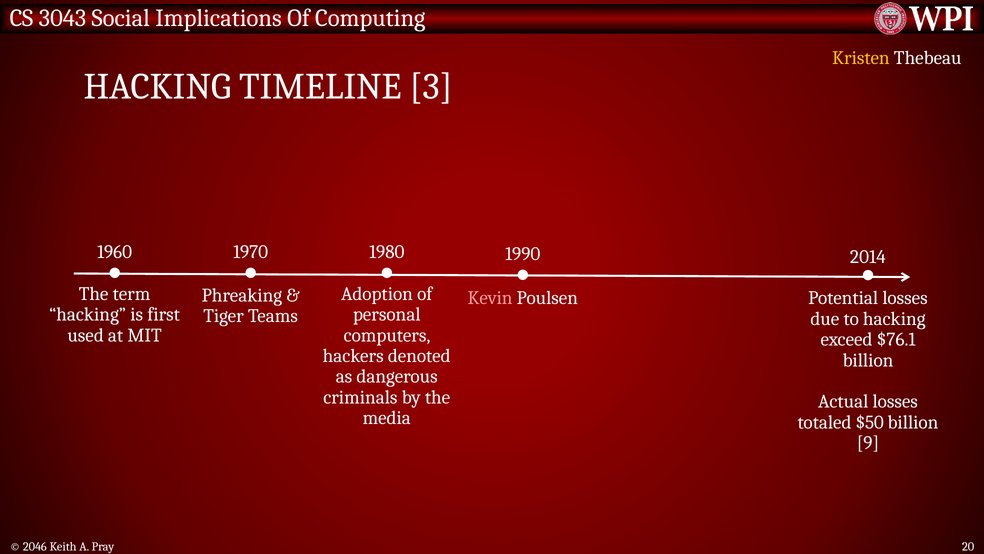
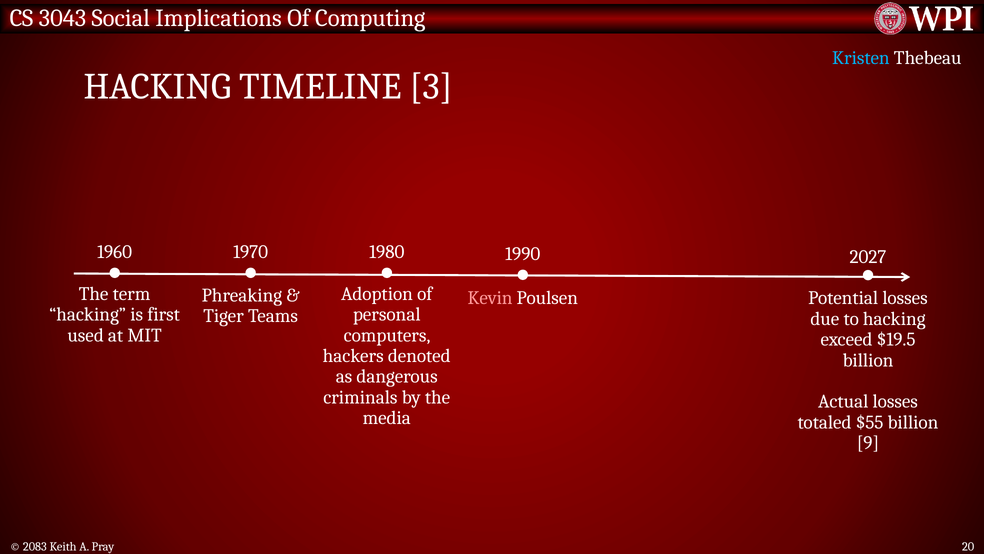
Kristen colour: yellow -> light blue
2014: 2014 -> 2027
$76.1: $76.1 -> $19.5
$50: $50 -> $55
2046: 2046 -> 2083
